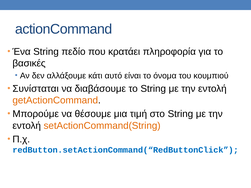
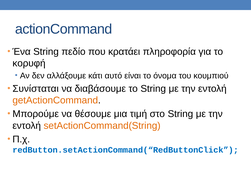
βασικές: βασικές -> κορυφή
